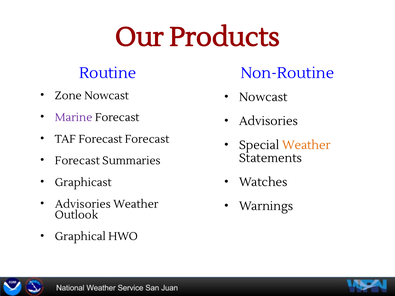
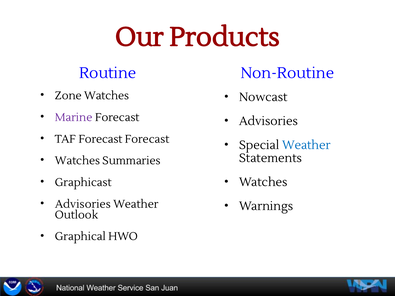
Zone Nowcast: Nowcast -> Watches
Weather at (306, 145) colour: orange -> blue
Forecast at (77, 161): Forecast -> Watches
